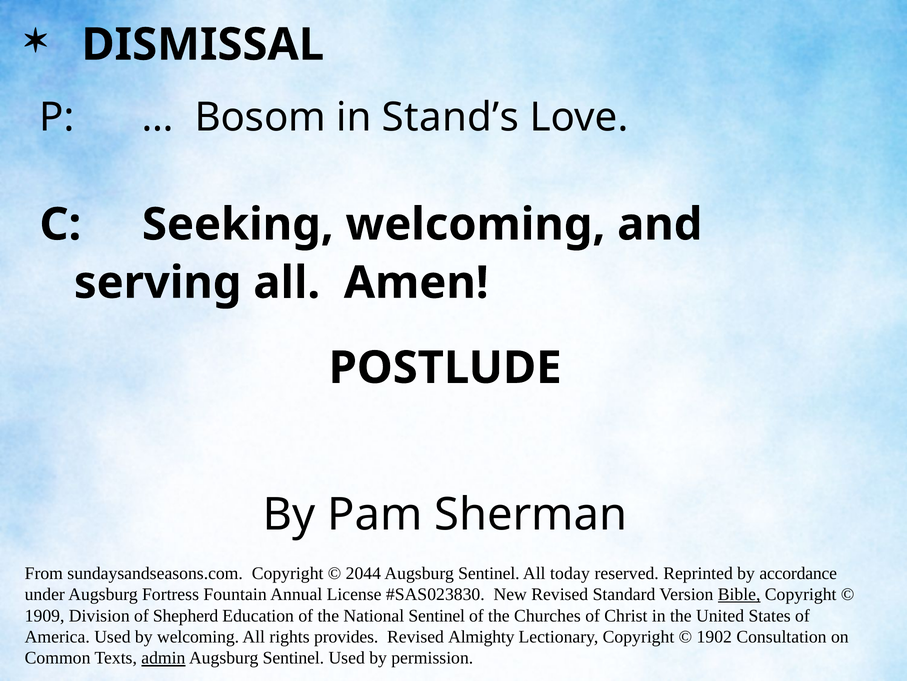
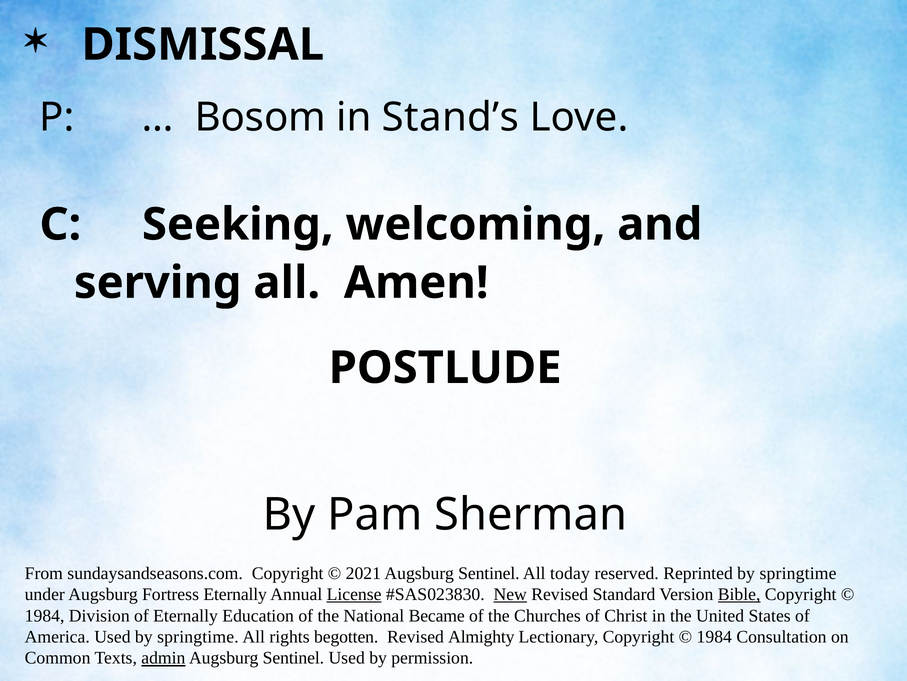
2044: 2044 -> 2021
Reprinted by accordance: accordance -> springtime
Fortress Fountain: Fountain -> Eternally
License underline: none -> present
New underline: none -> present
1909 at (45, 615): 1909 -> 1984
of Shepherd: Shepherd -> Eternally
National Sentinel: Sentinel -> Became
Used by welcoming: welcoming -> springtime
provides: provides -> begotten
1902 at (714, 636): 1902 -> 1984
